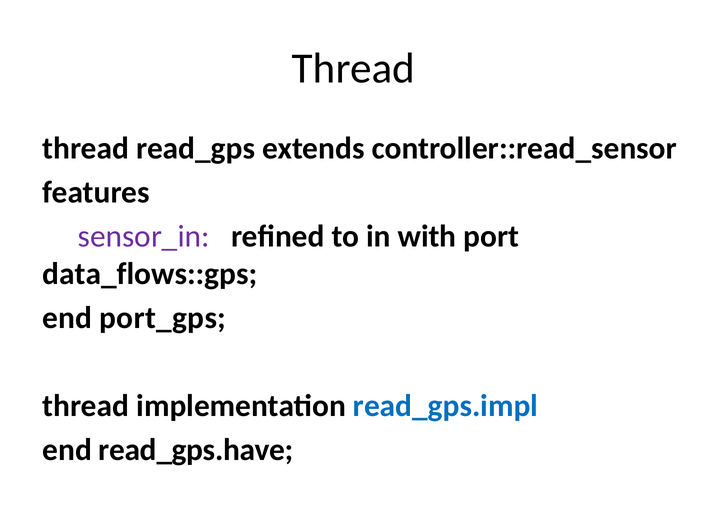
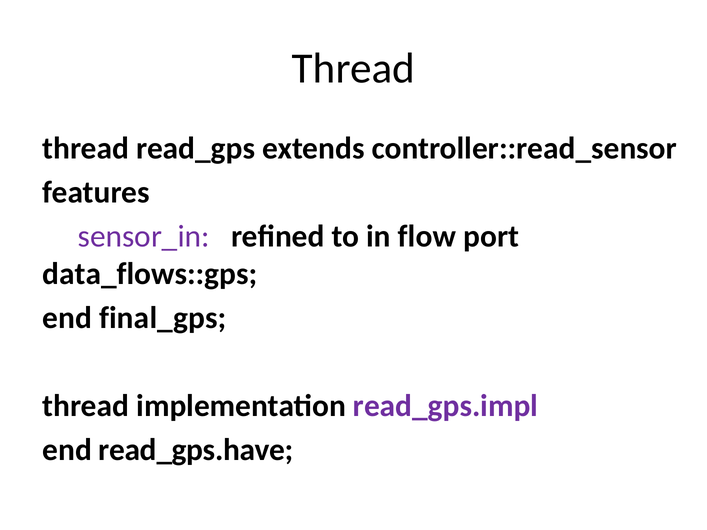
with: with -> flow
port_gps: port_gps -> final_gps
read_gps.impl colour: blue -> purple
